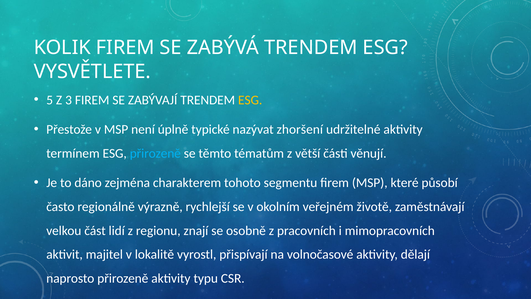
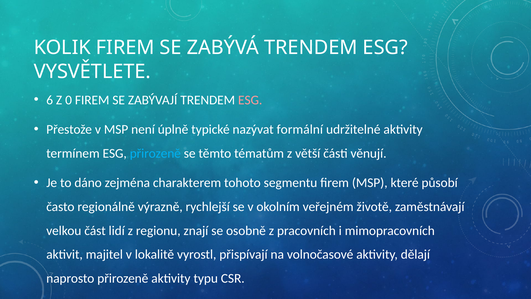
5: 5 -> 6
3: 3 -> 0
ESG at (250, 100) colour: yellow -> pink
zhoršení: zhoršení -> formální
